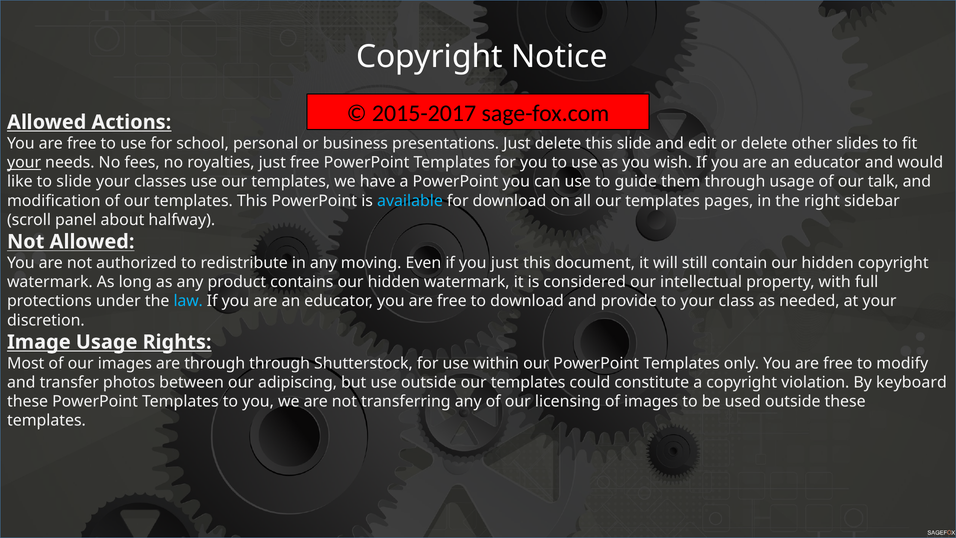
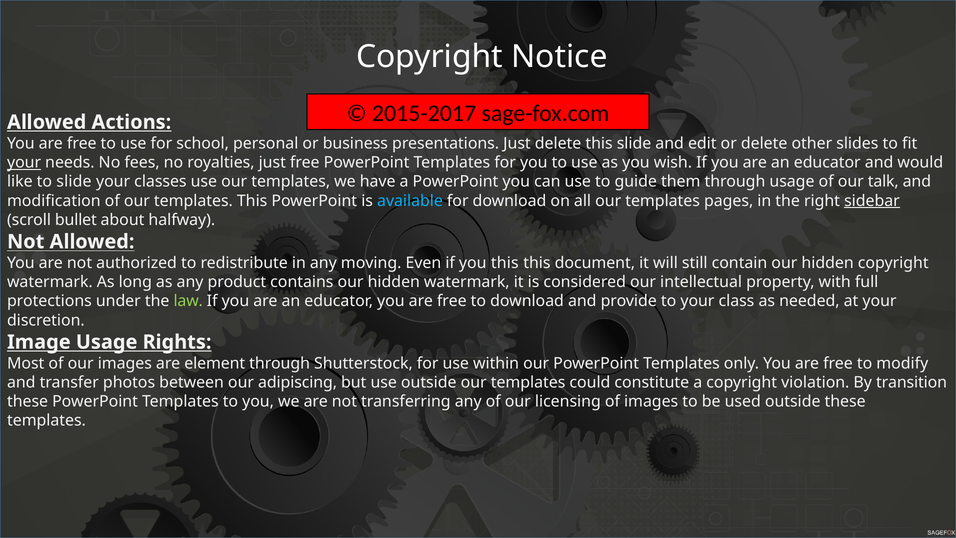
sidebar underline: none -> present
panel: panel -> bullet
you just: just -> this
law colour: light blue -> light green
are through: through -> element
keyboard: keyboard -> transition
